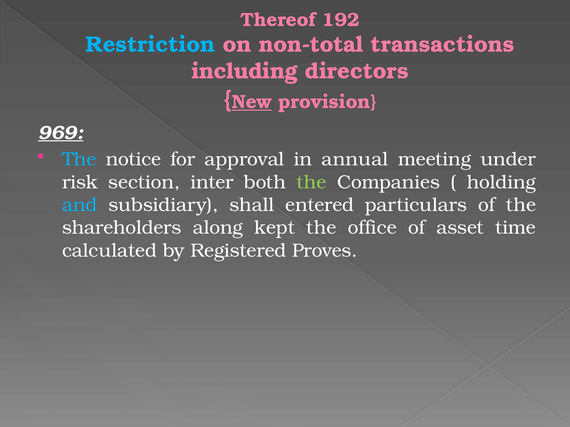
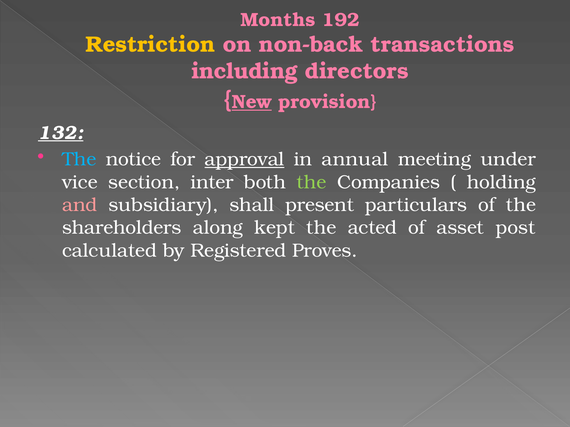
Thereof: Thereof -> Months
Restriction colour: light blue -> yellow
non-total: non-total -> non-back
969: 969 -> 132
approval underline: none -> present
risk: risk -> vice
and colour: light blue -> pink
entered: entered -> present
office: office -> acted
time: time -> post
